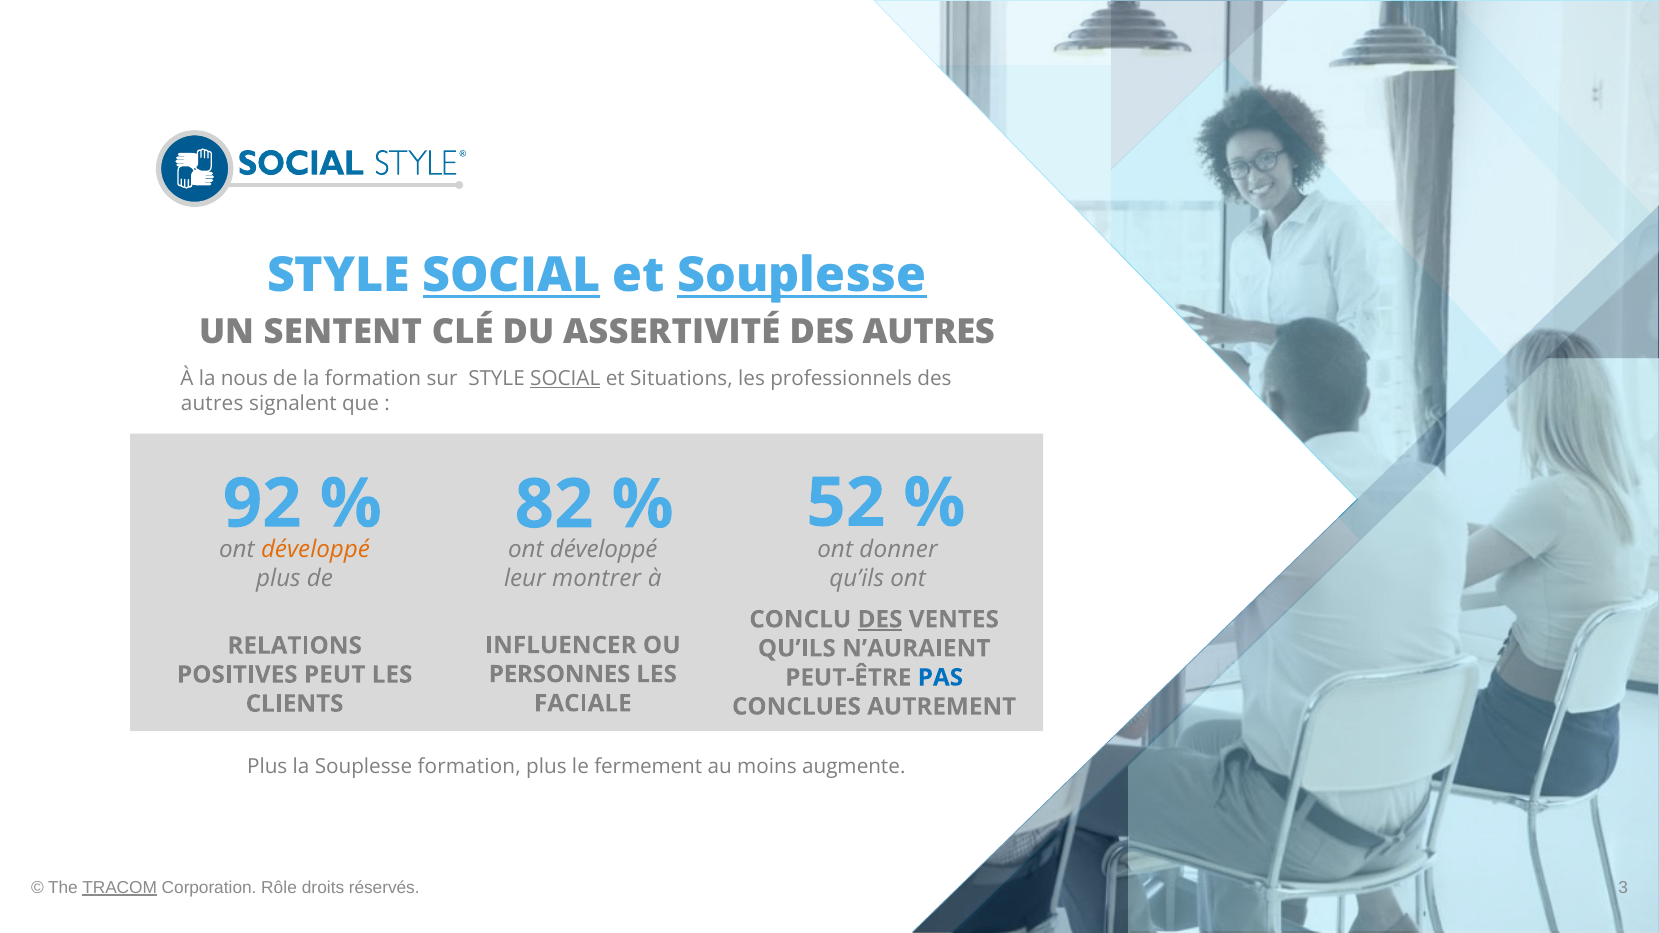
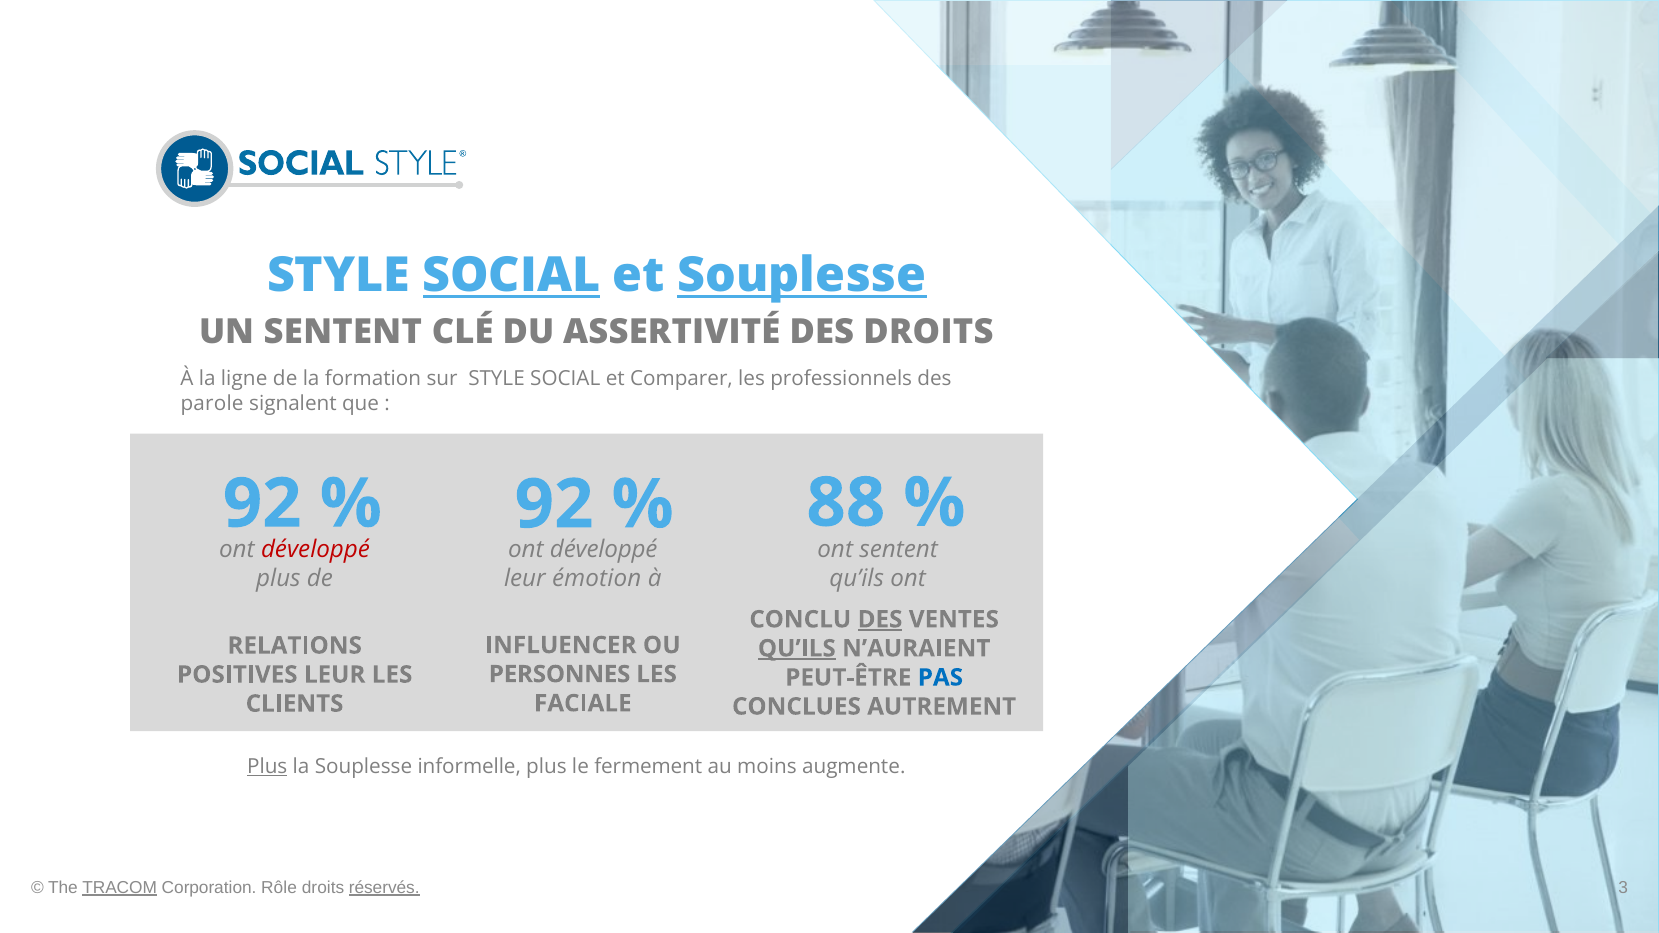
AUTRES at (929, 332): AUTRES -> DROITS
nous: nous -> ligne
SOCIAL at (565, 379) underline: present -> none
Situations: Situations -> Comparer
autres at (212, 404): autres -> parole
82 at (554, 505): 82 -> 92
52: 52 -> 88
développé at (316, 549) colour: orange -> red
ont donner: donner -> sentent
montrer: montrer -> émotion
QU’ILS at (797, 649) underline: none -> present
POSITIVES PEUT: PEUT -> LEUR
Plus at (267, 767) underline: none -> present
Souplesse formation: formation -> informelle
réservés underline: none -> present
